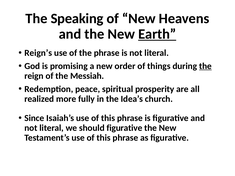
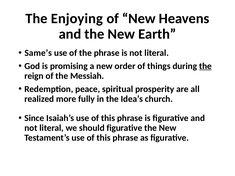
Speaking: Speaking -> Enjoying
Earth underline: present -> none
Reign’s: Reign’s -> Same’s
